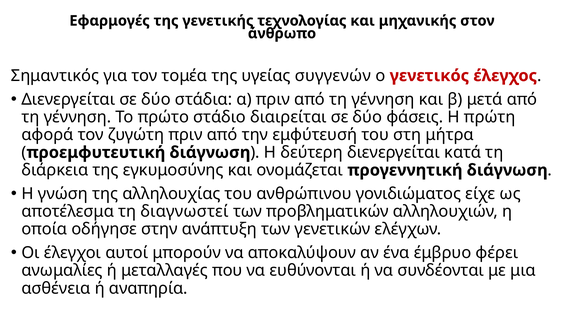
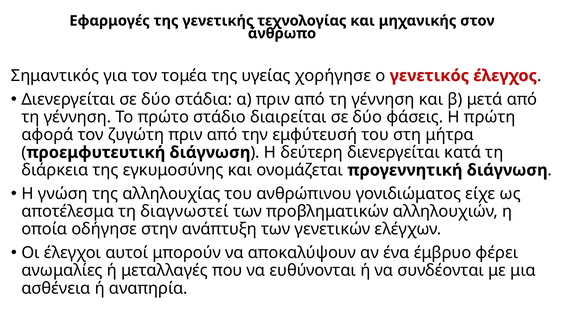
συγγενών: συγγενών -> χορήγησε
